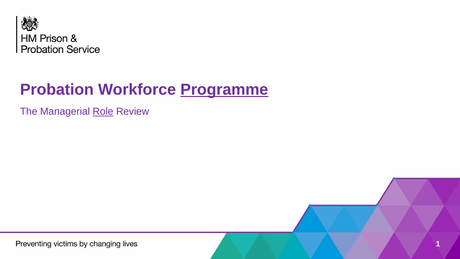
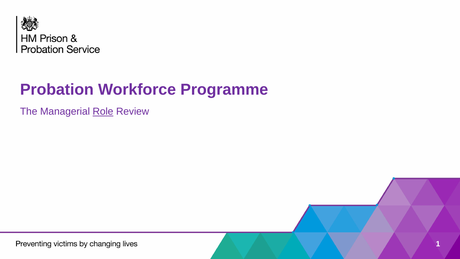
Programme underline: present -> none
